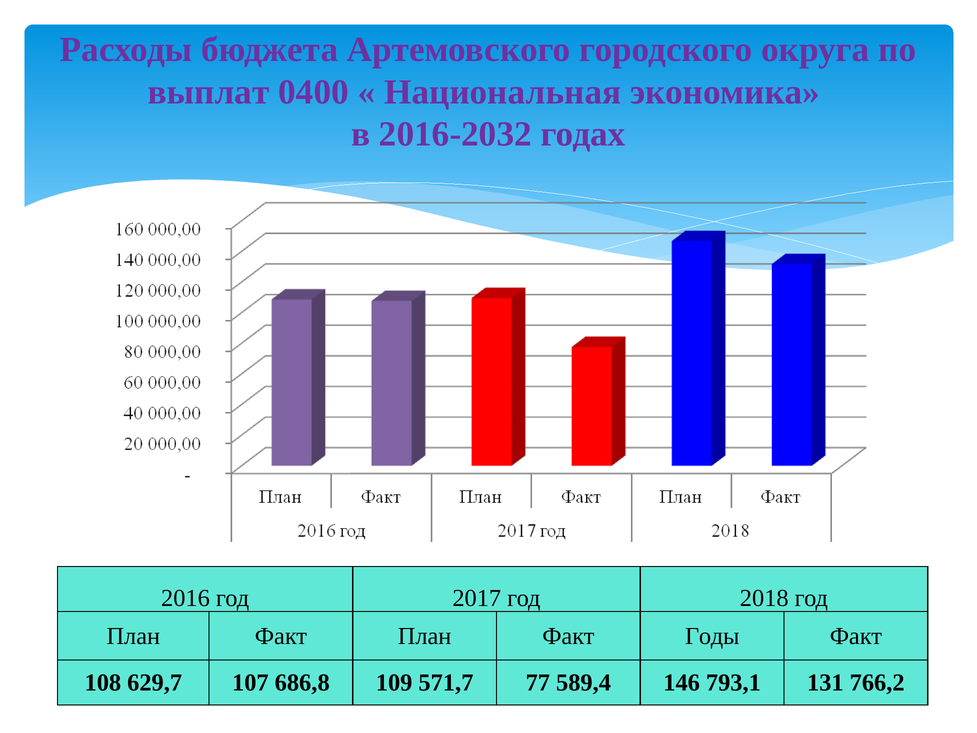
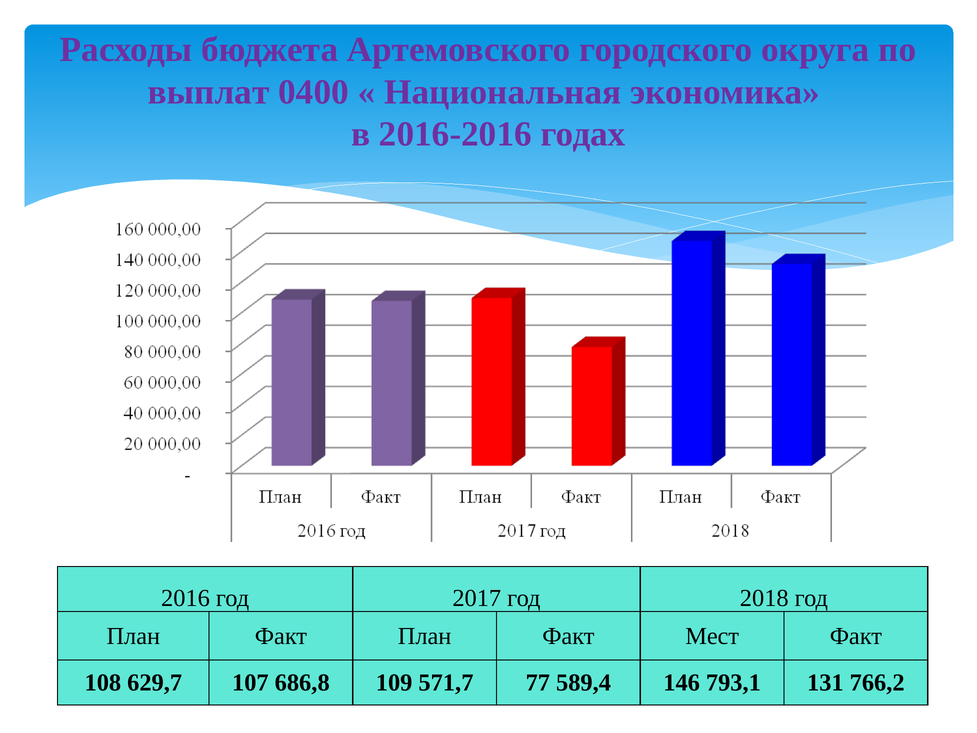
2016-2032: 2016-2032 -> 2016-2016
Годы: Годы -> Мест
